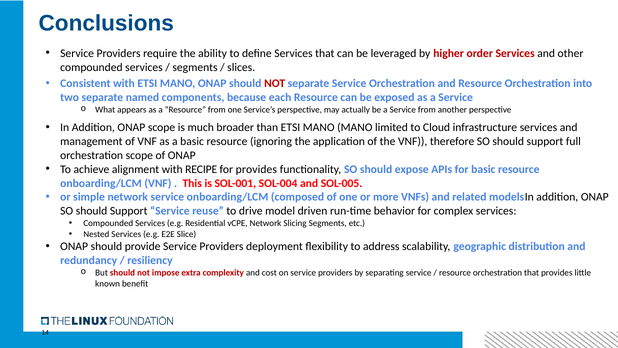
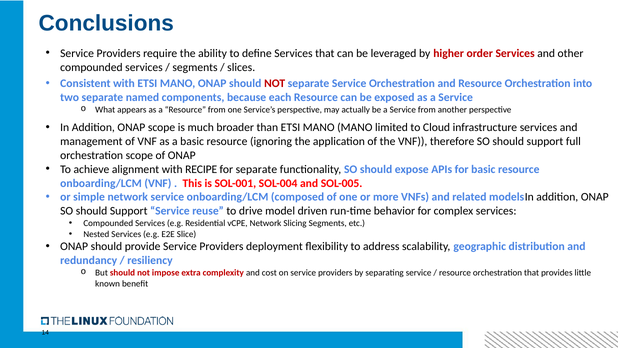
for provides: provides -> separate
